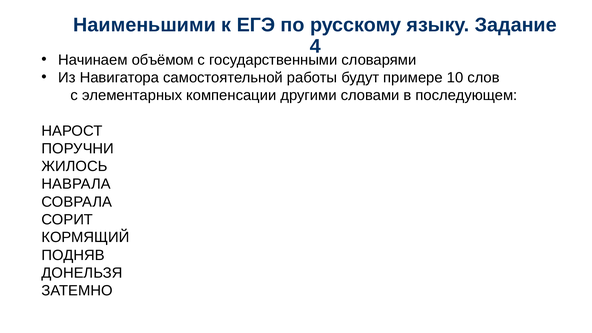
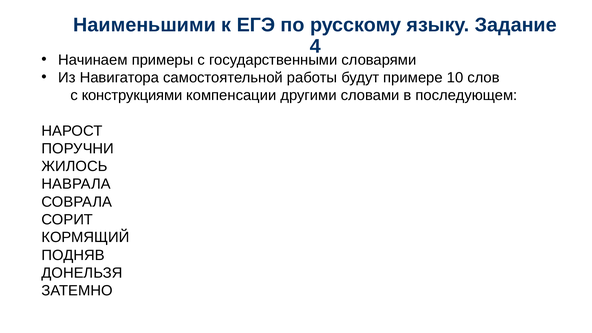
объёмом: объёмом -> примеры
элементарных: элементарных -> конструкциями
